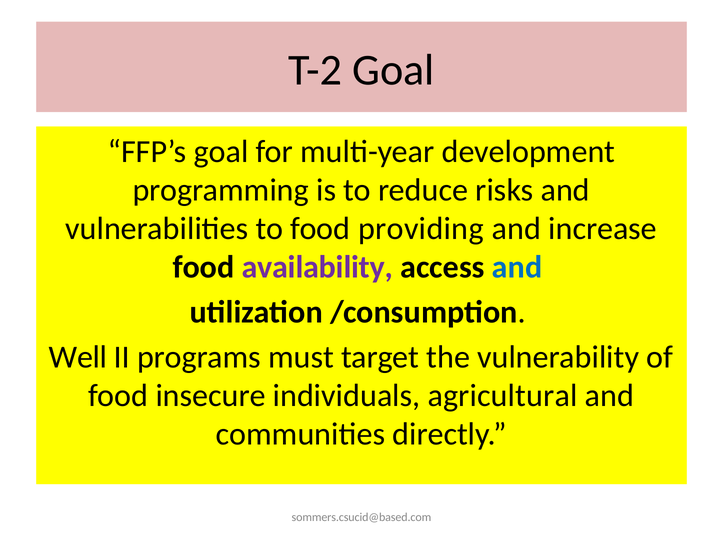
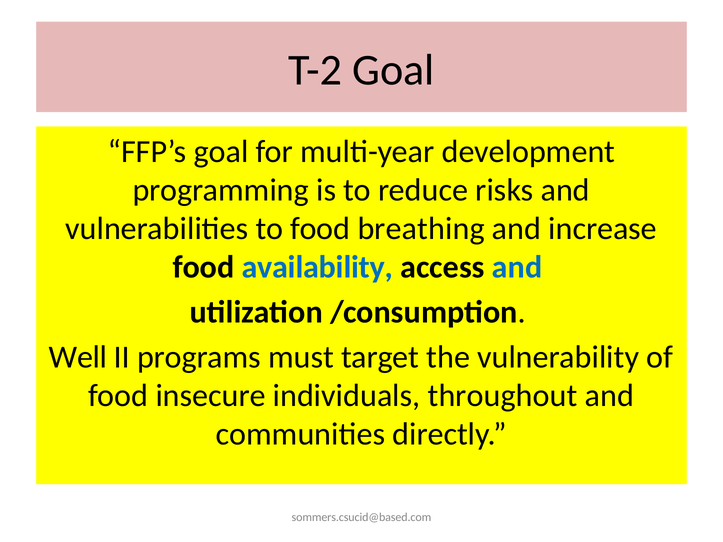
providing: providing -> breathing
availability colour: purple -> blue
agricultural: agricultural -> throughout
